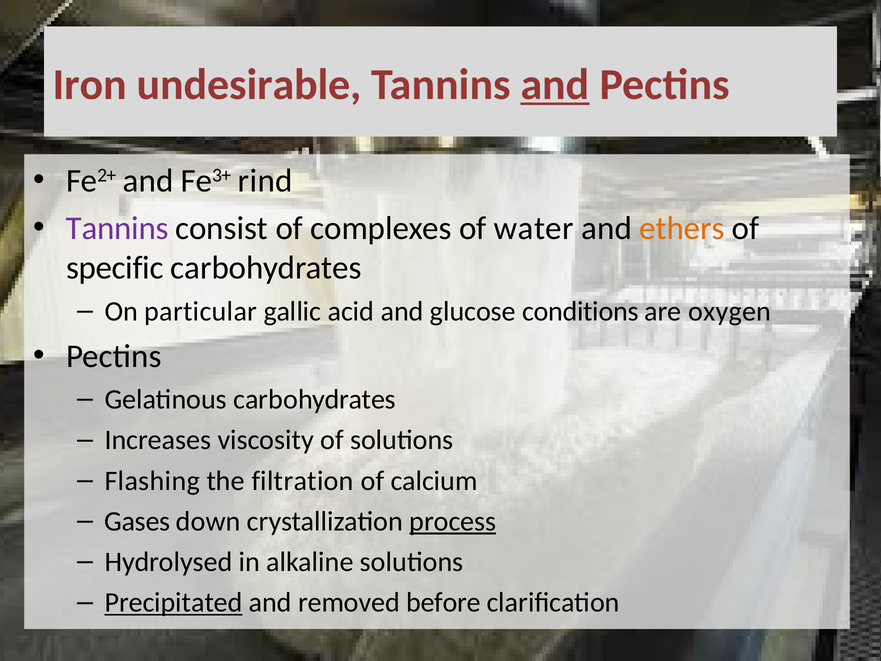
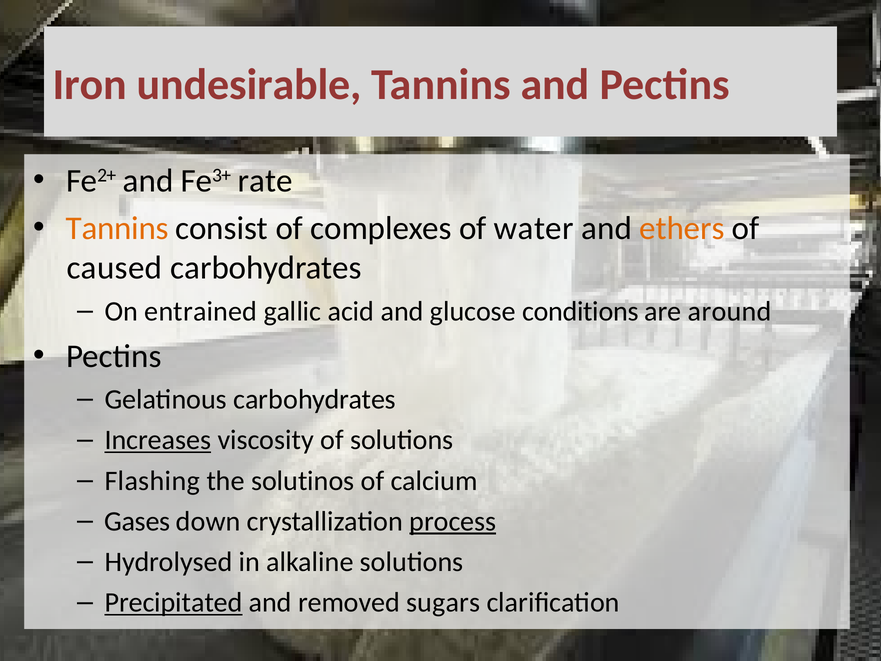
and at (555, 85) underline: present -> none
rind: rind -> rate
Tannins at (117, 228) colour: purple -> orange
specific: specific -> caused
particular: particular -> entrained
oxygen: oxygen -> around
Increases underline: none -> present
filtration: filtration -> solutinos
before: before -> sugars
